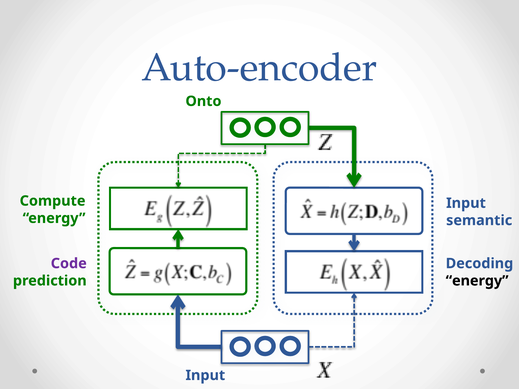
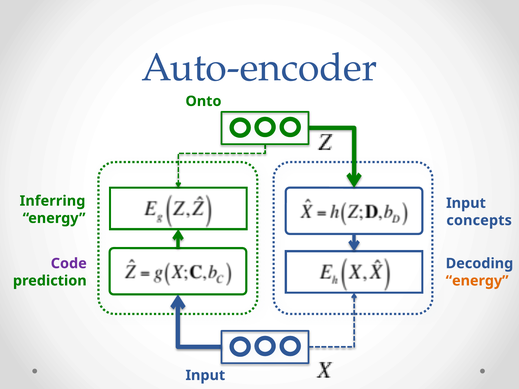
Compute: Compute -> Inferring
semantic: semantic -> concepts
energy at (477, 281) colour: black -> orange
